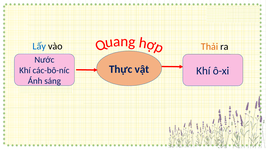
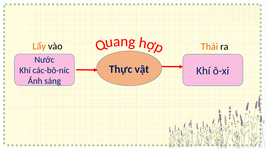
Lấy colour: blue -> orange
